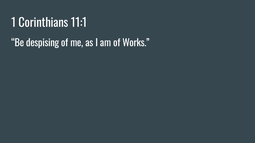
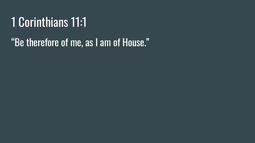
despising: despising -> therefore
Works: Works -> House
